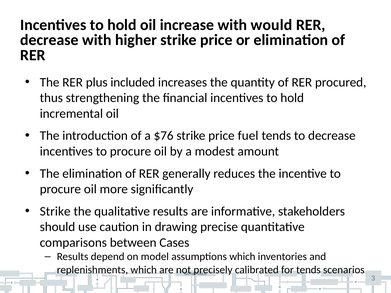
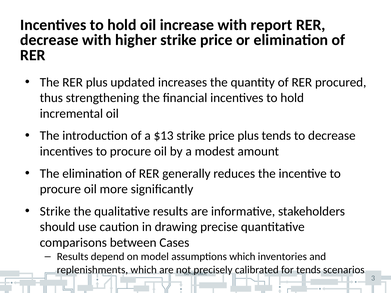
would: would -> report
included: included -> updated
$76: $76 -> $13
price fuel: fuel -> plus
